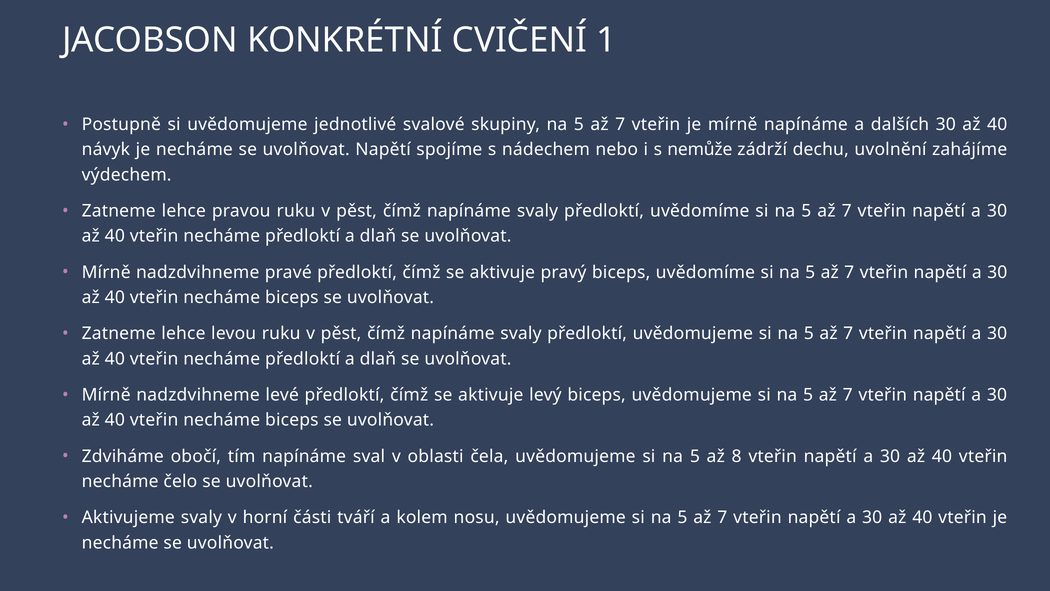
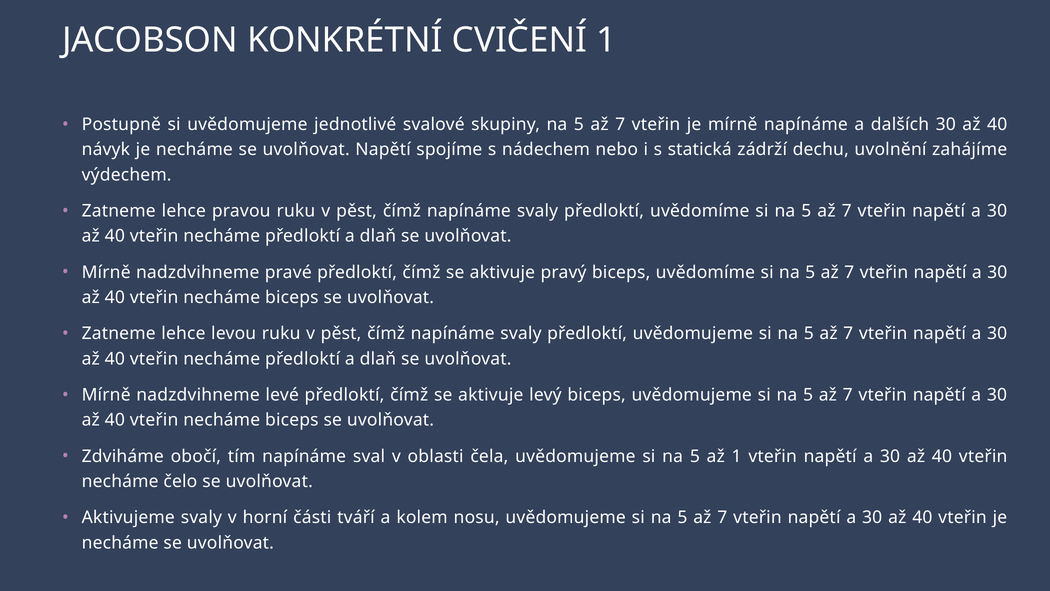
nemůže: nemůže -> statická
až 8: 8 -> 1
